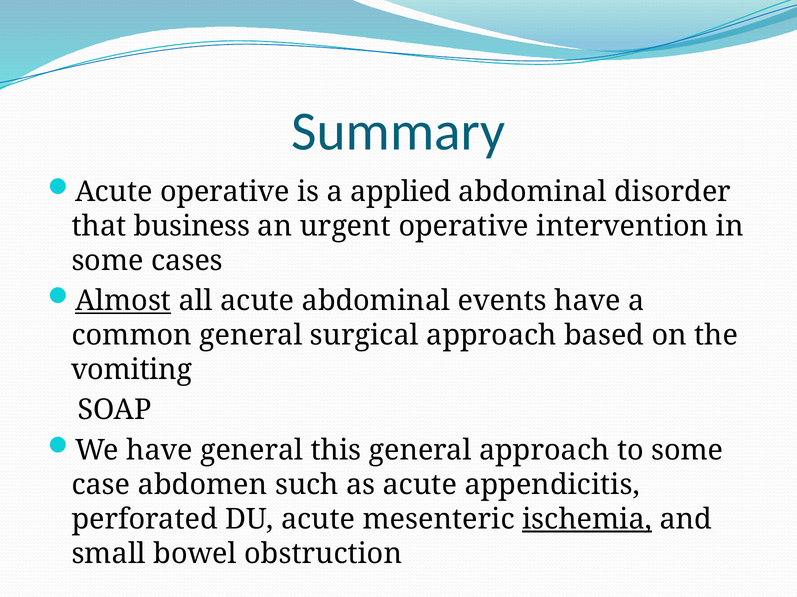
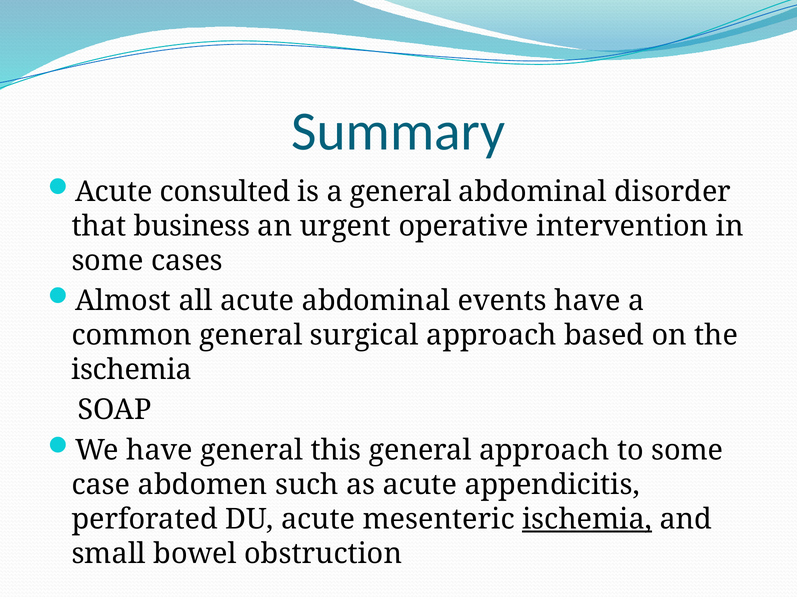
Acute operative: operative -> consulted
a applied: applied -> general
Almost underline: present -> none
vomiting at (132, 370): vomiting -> ischemia
